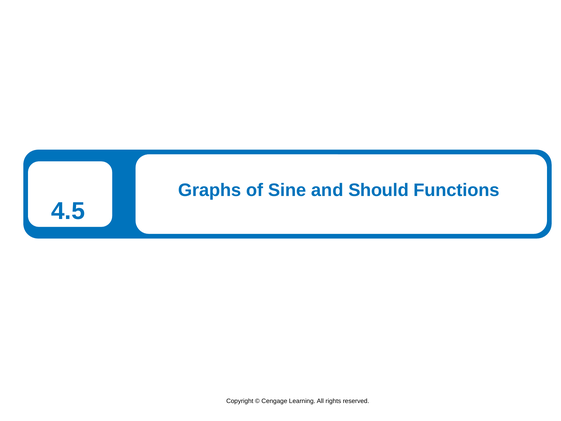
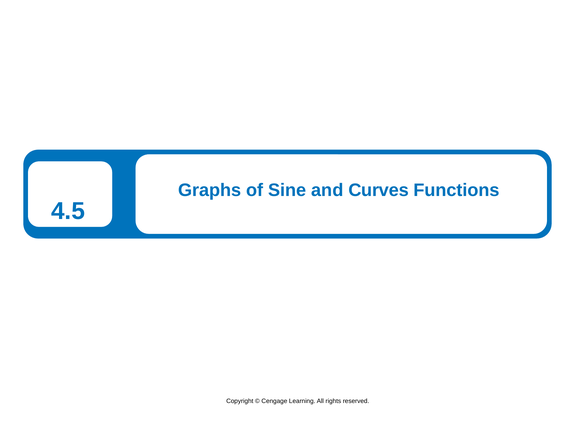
Should: Should -> Curves
